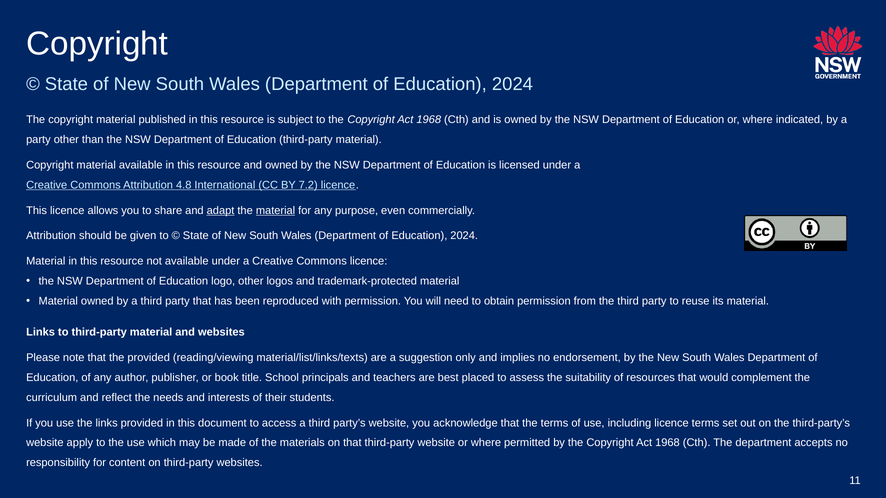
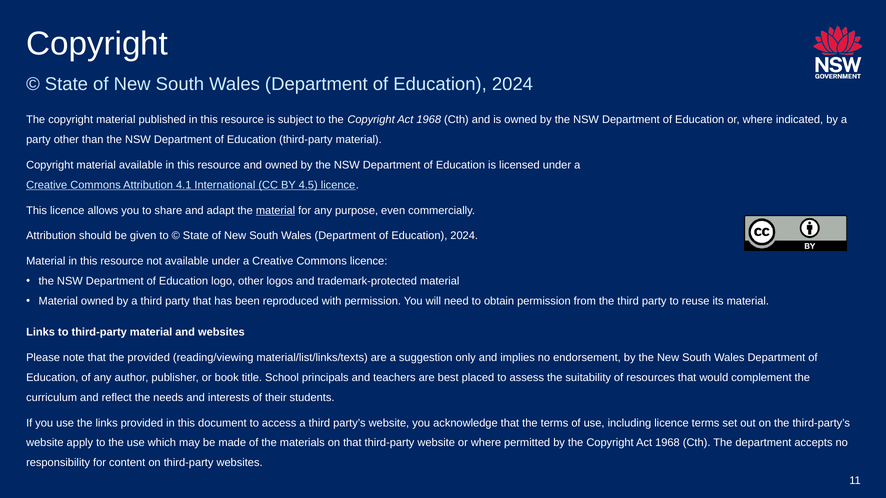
4.8: 4.8 -> 4.1
7.2: 7.2 -> 4.5
adapt underline: present -> none
